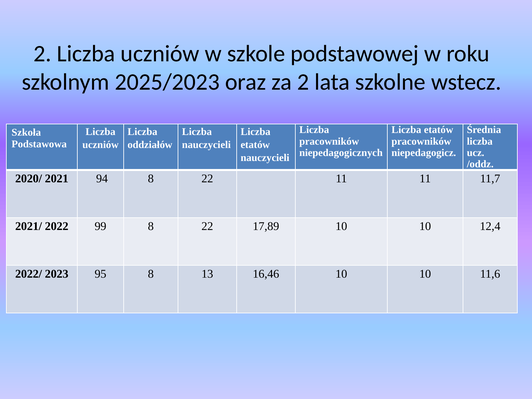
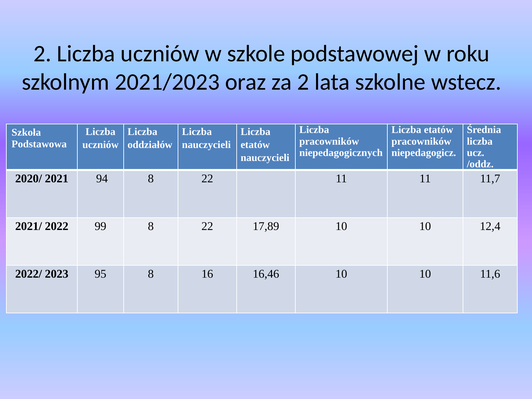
2025/2023: 2025/2023 -> 2021/2023
13: 13 -> 16
